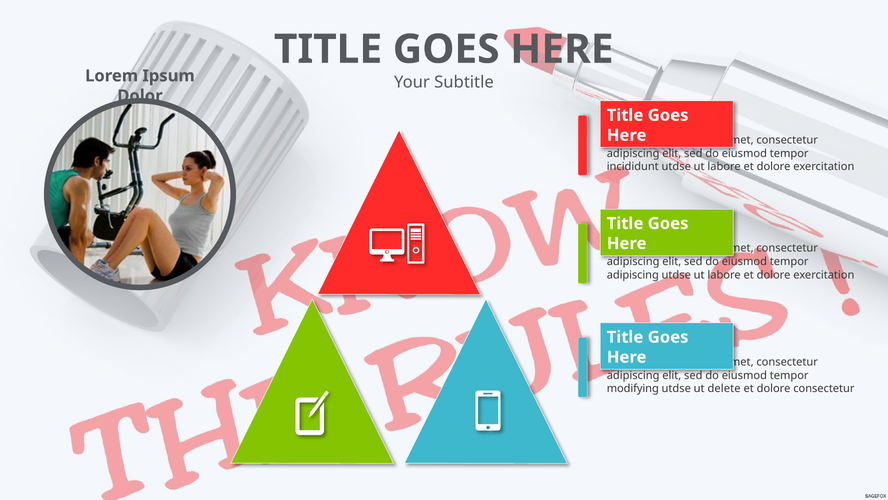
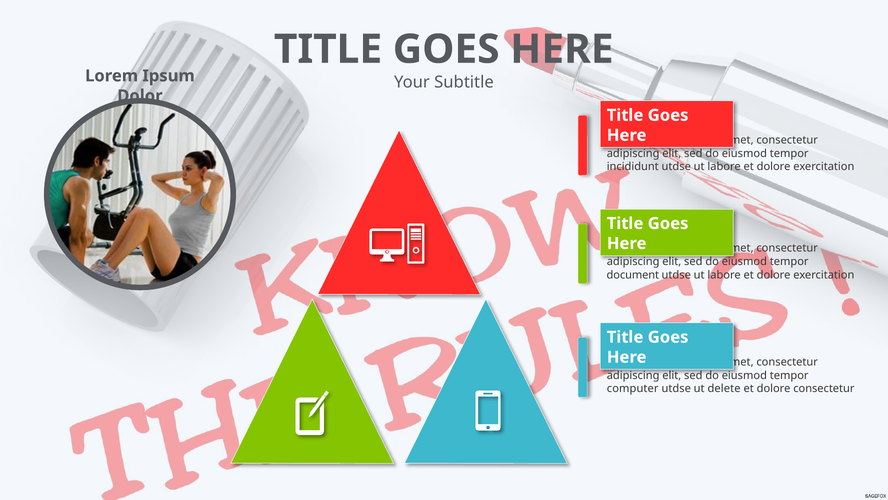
adipiscing at (633, 275): adipiscing -> document
modifying: modifying -> computer
